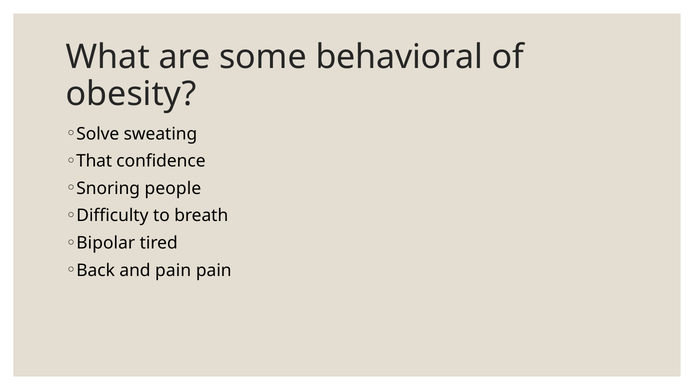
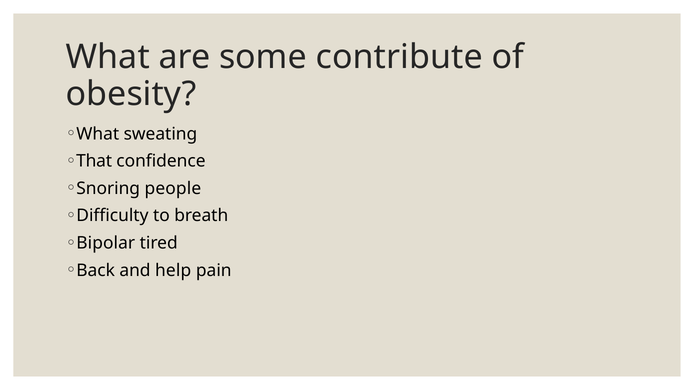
behavioral: behavioral -> contribute
Solve at (98, 134): Solve -> What
and pain: pain -> help
